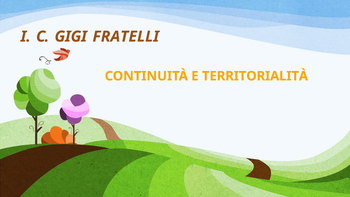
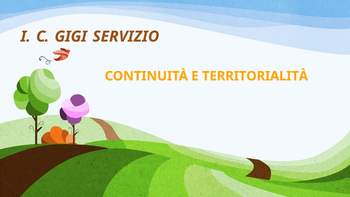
FRATELLI: FRATELLI -> SERVIZIO
